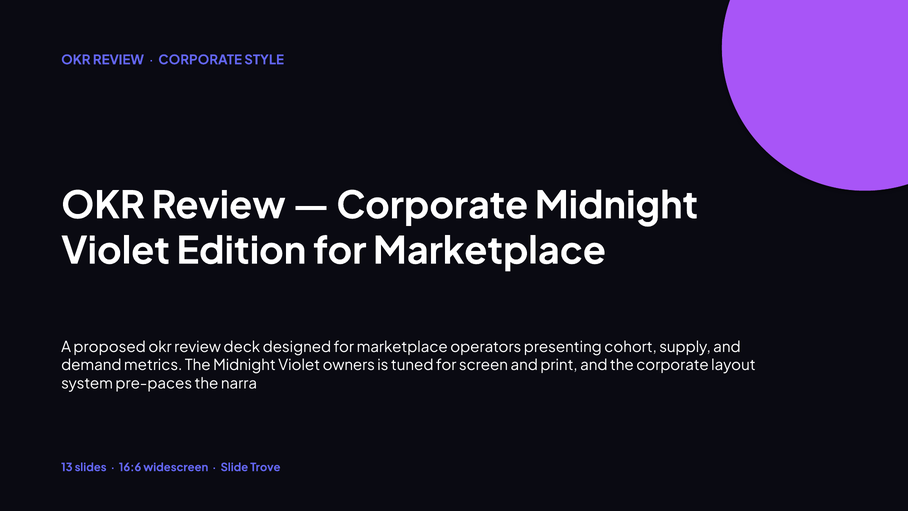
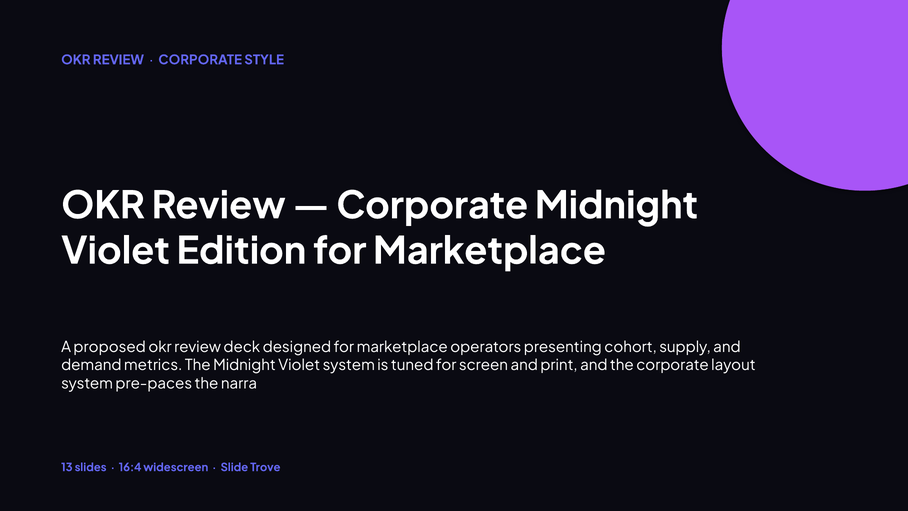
Violet owners: owners -> system
16:6: 16:6 -> 16:4
